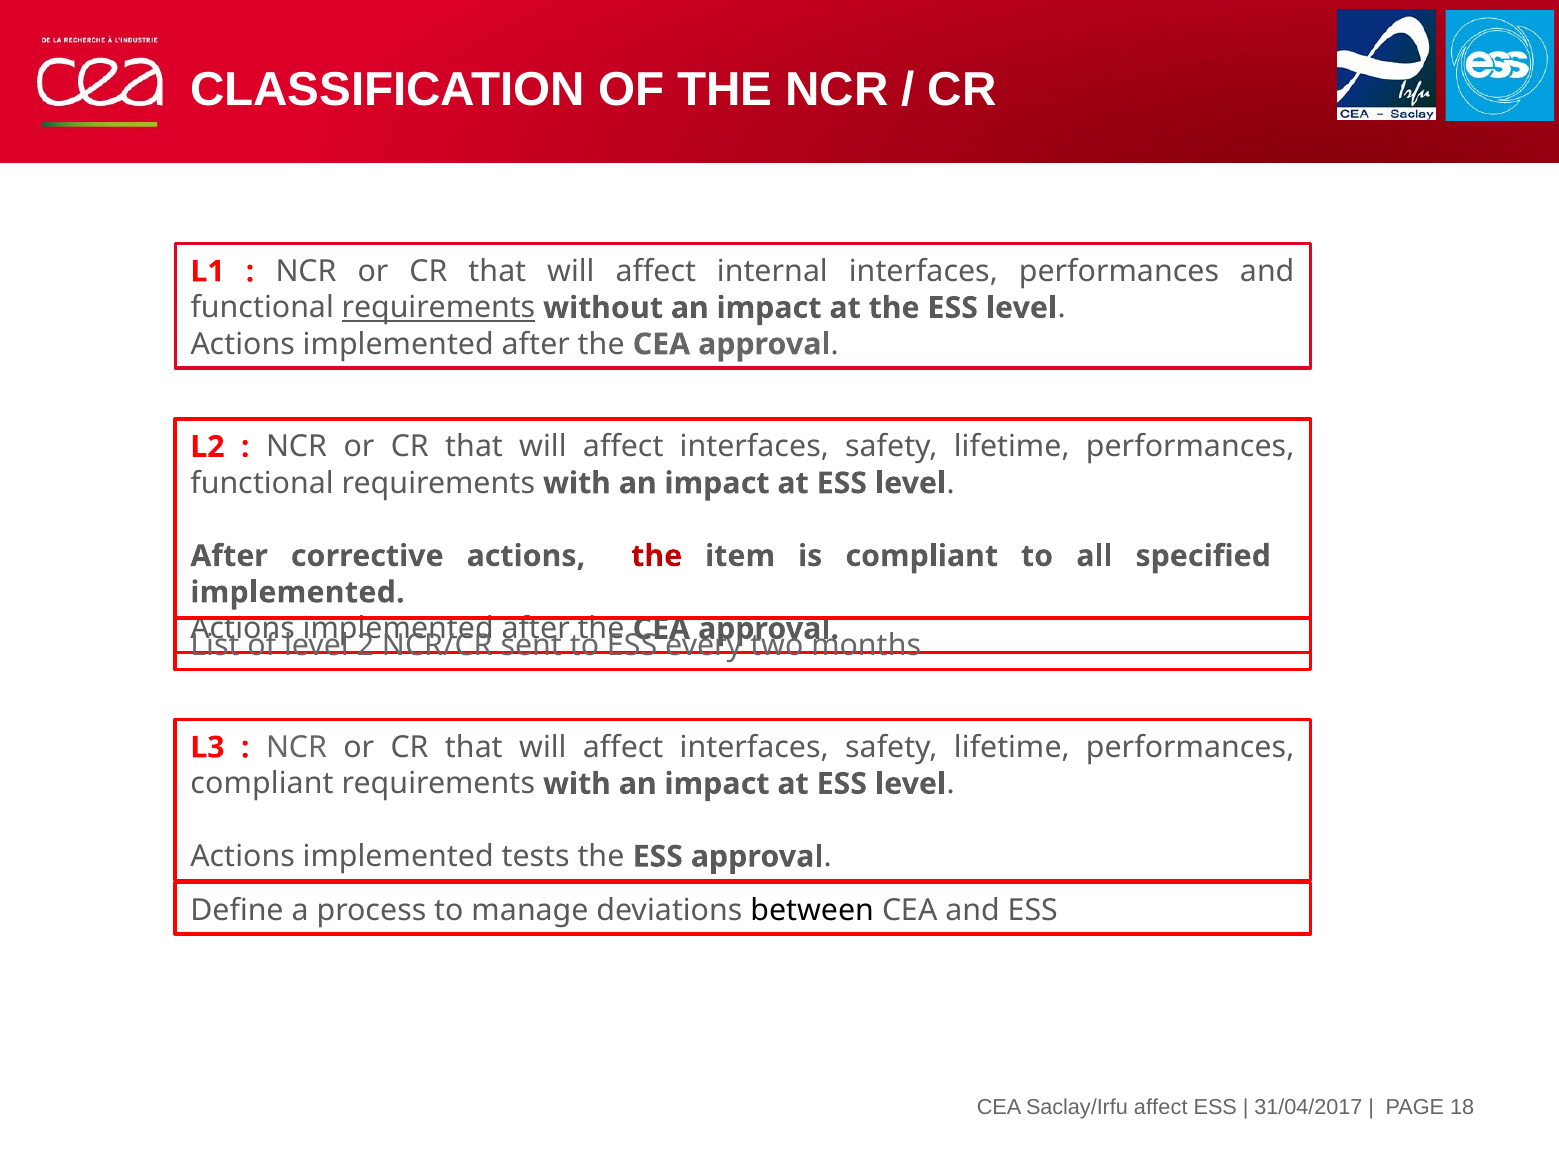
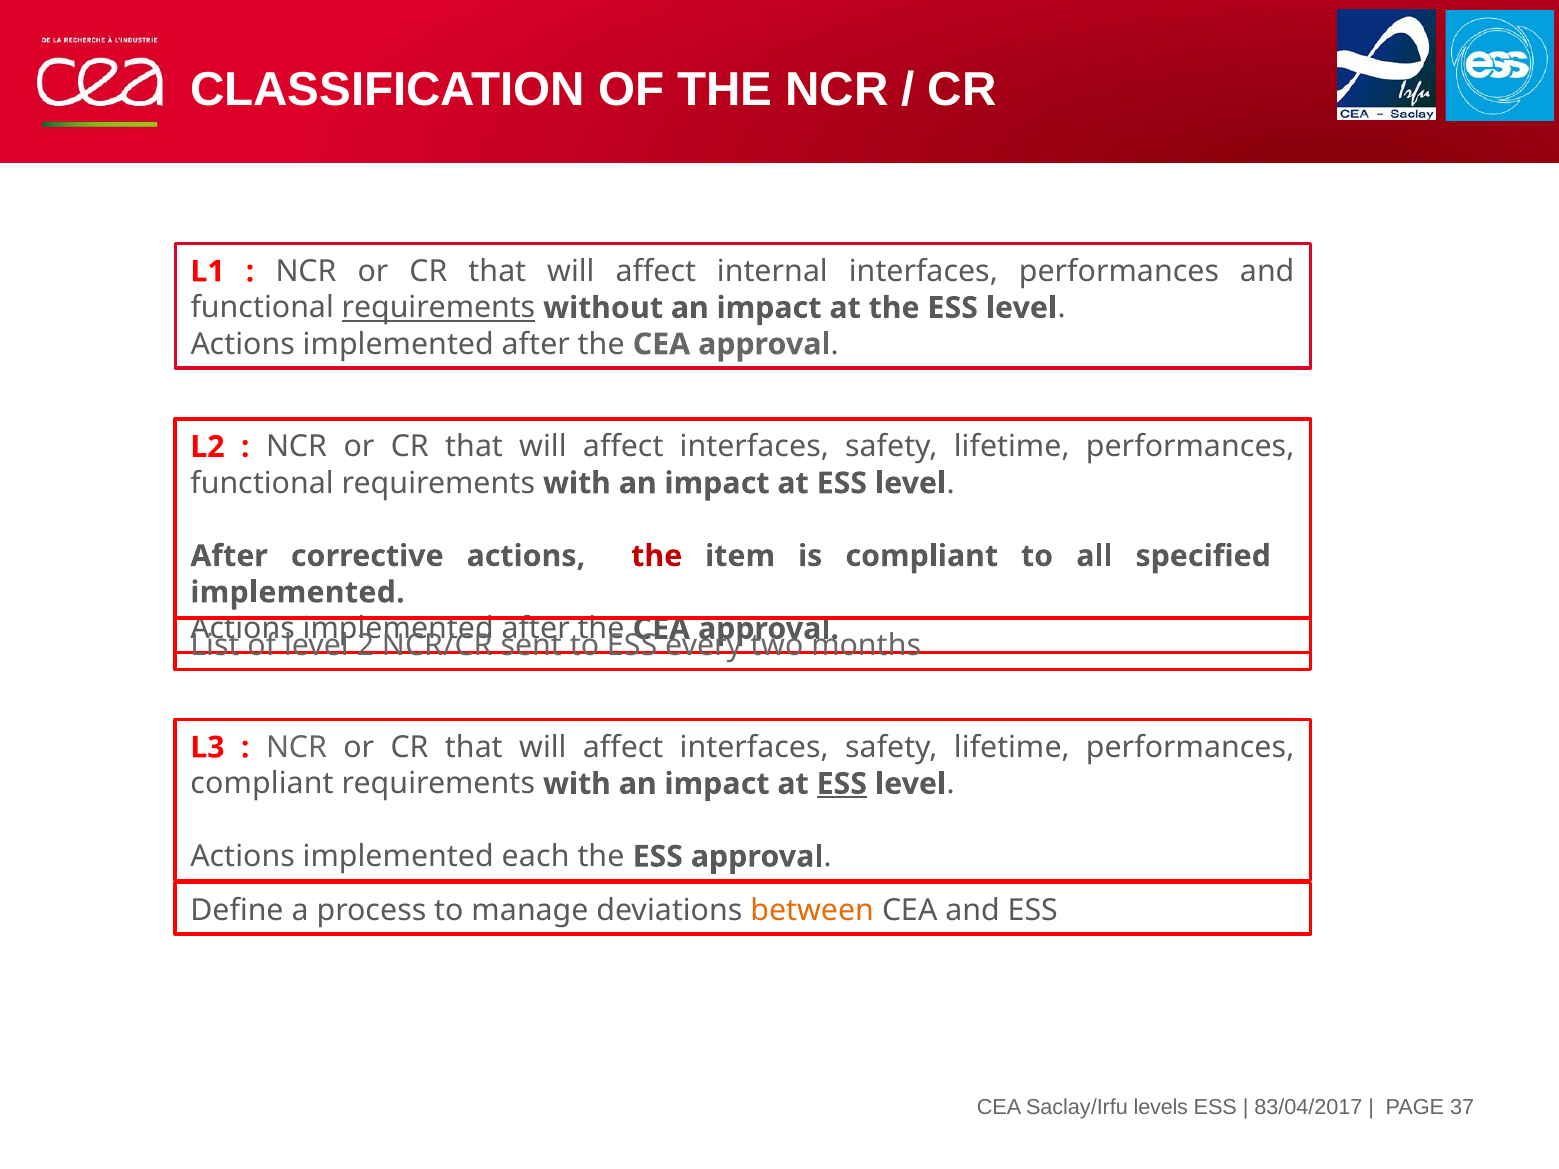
ESS at (842, 784) underline: none -> present
tests: tests -> each
between colour: black -> orange
Saclay/Irfu affect: affect -> levels
31/04/2017: 31/04/2017 -> 83/04/2017
18: 18 -> 37
